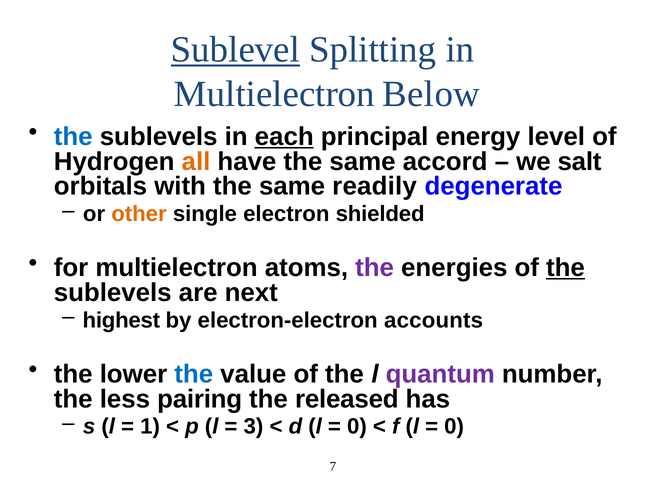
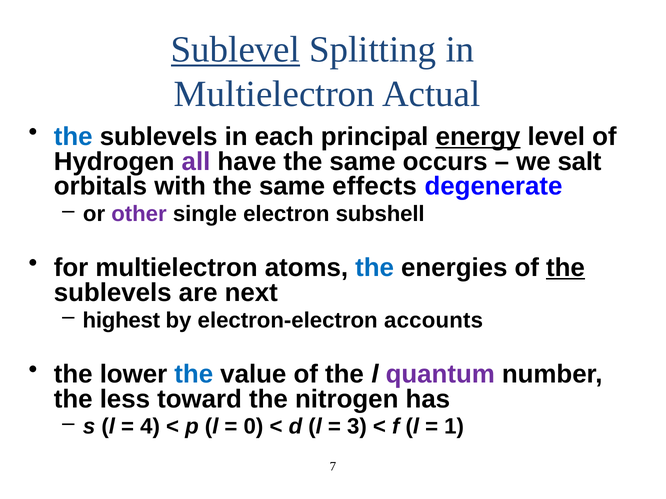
Below: Below -> Actual
each underline: present -> none
energy underline: none -> present
all colour: orange -> purple
accord: accord -> occurs
readily: readily -> effects
other colour: orange -> purple
shielded: shielded -> subshell
the at (375, 268) colour: purple -> blue
pairing: pairing -> toward
released: released -> nitrogen
1: 1 -> 4
3: 3 -> 0
0 at (357, 427): 0 -> 3
0 at (454, 427): 0 -> 1
